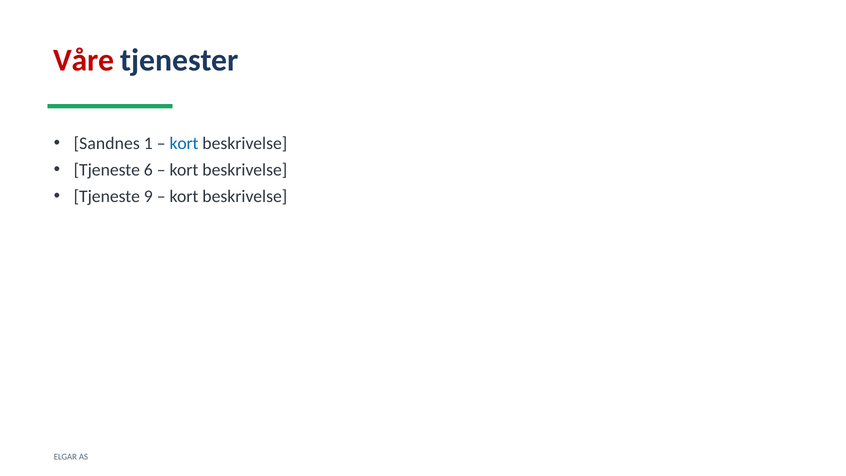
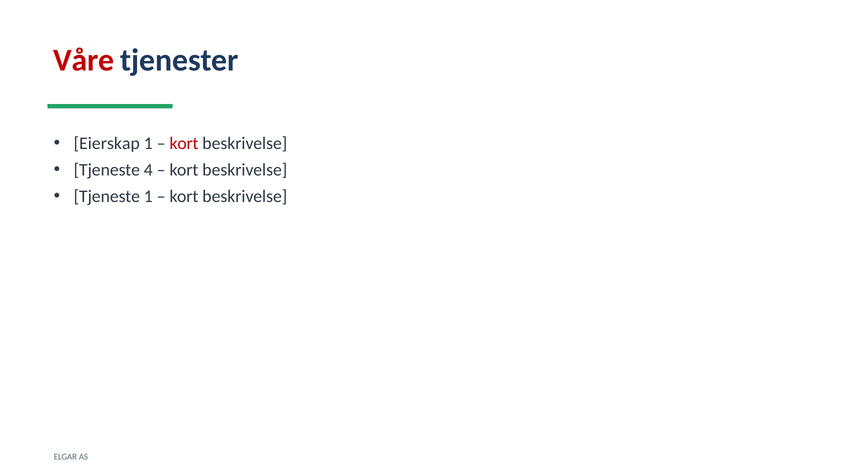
Sandnes: Sandnes -> Eierskap
kort at (184, 143) colour: blue -> red
6: 6 -> 4
Tjeneste 9: 9 -> 1
